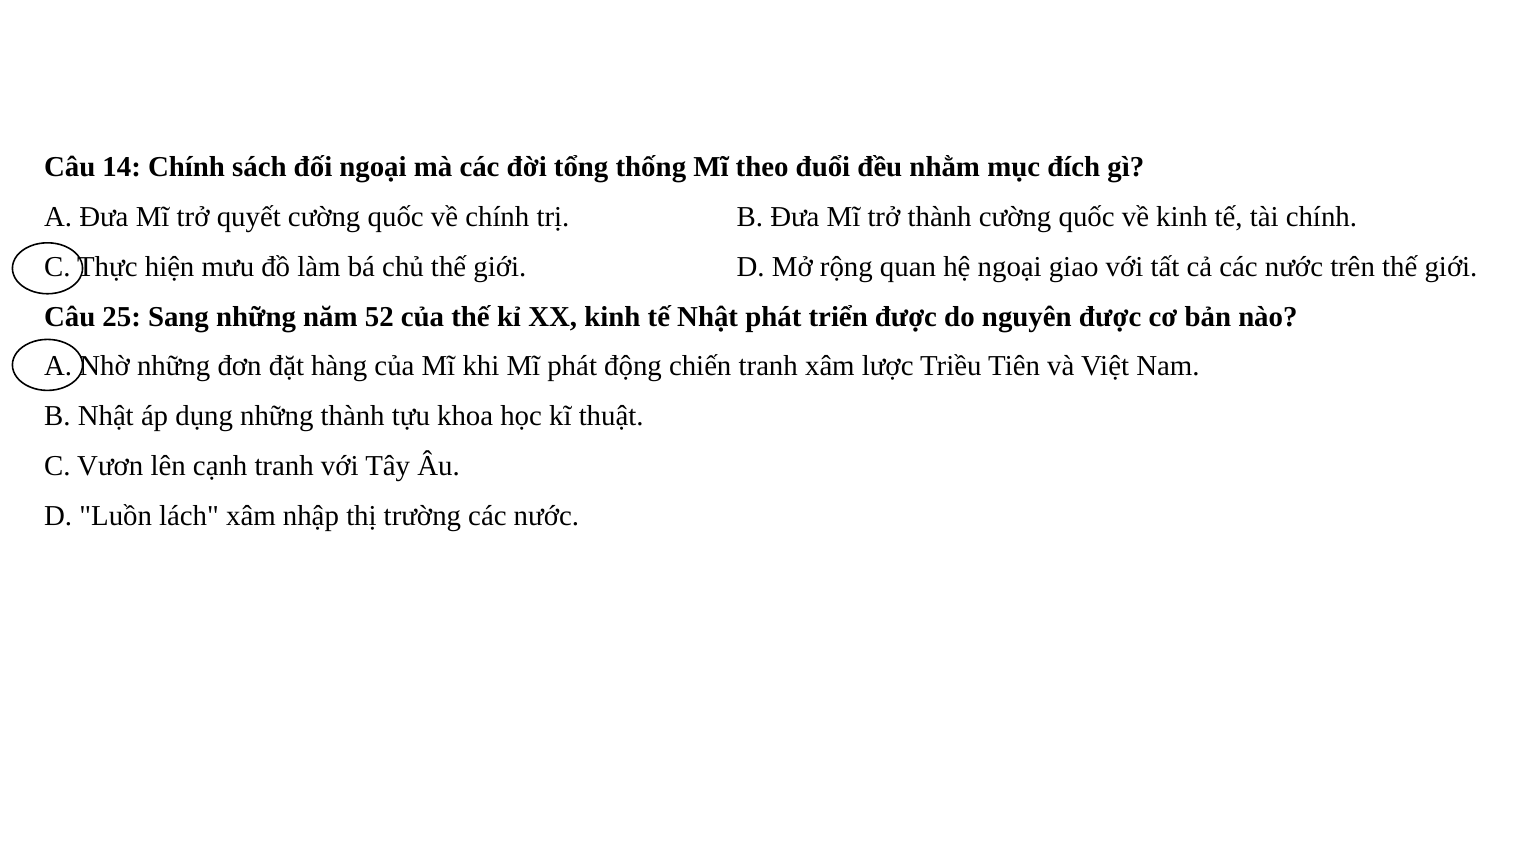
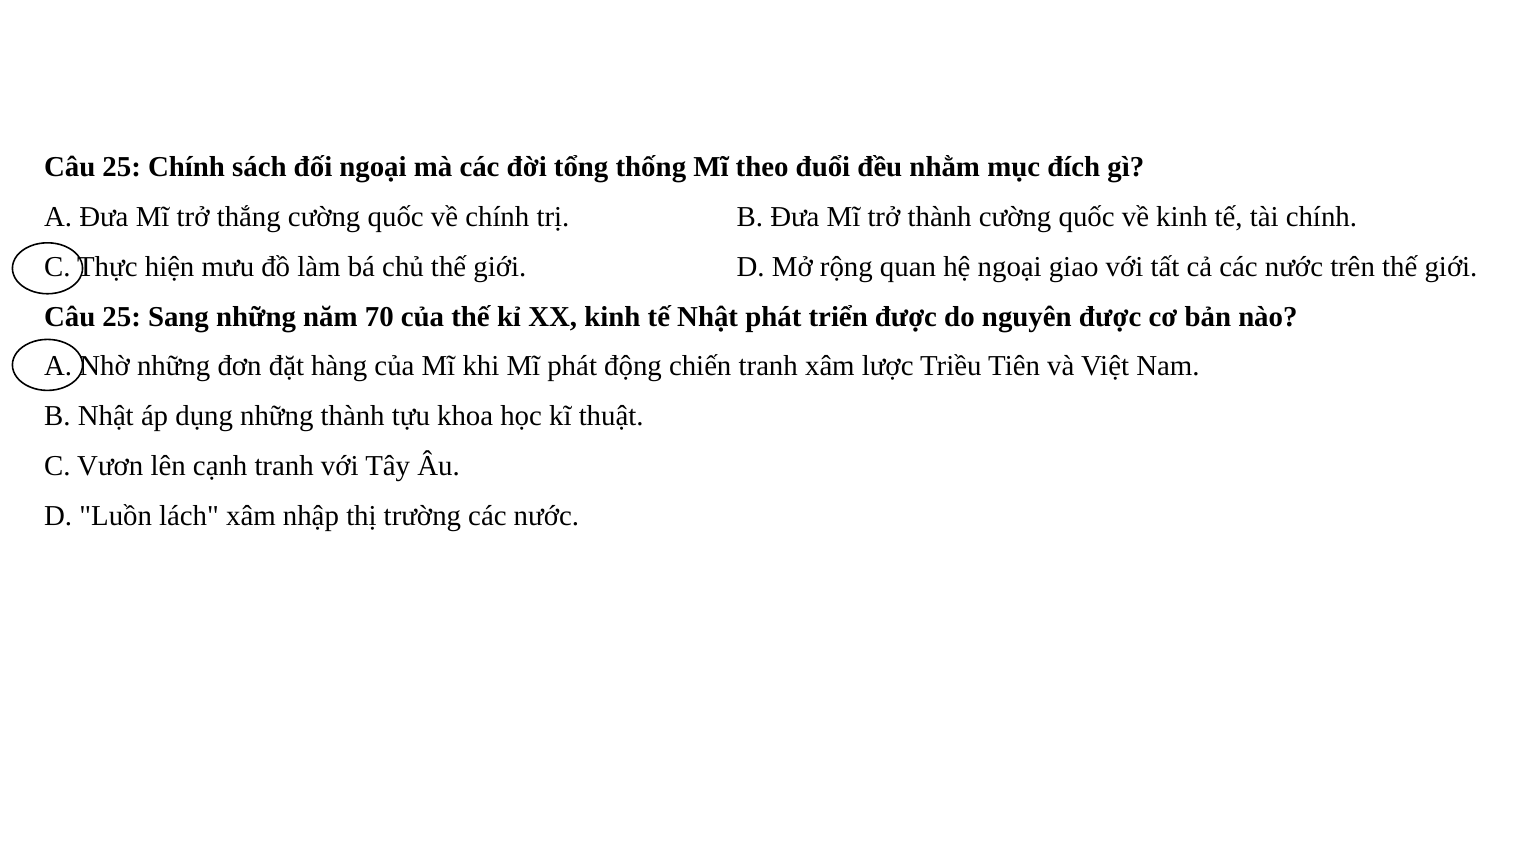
14 at (122, 167): 14 -> 25
quyết: quyết -> thắng
52: 52 -> 70
